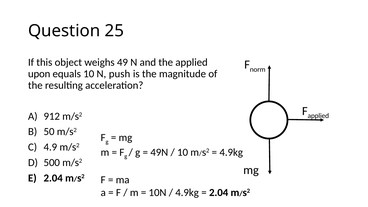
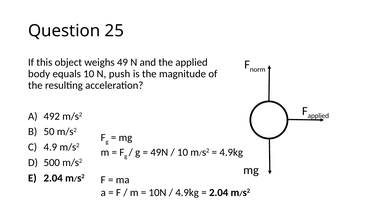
upon: upon -> body
912: 912 -> 492
